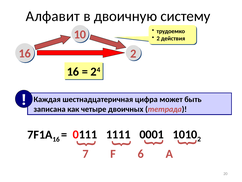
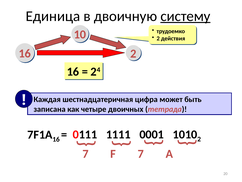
Алфавит: Алфавит -> Единица
систему underline: none -> present
F 6: 6 -> 7
